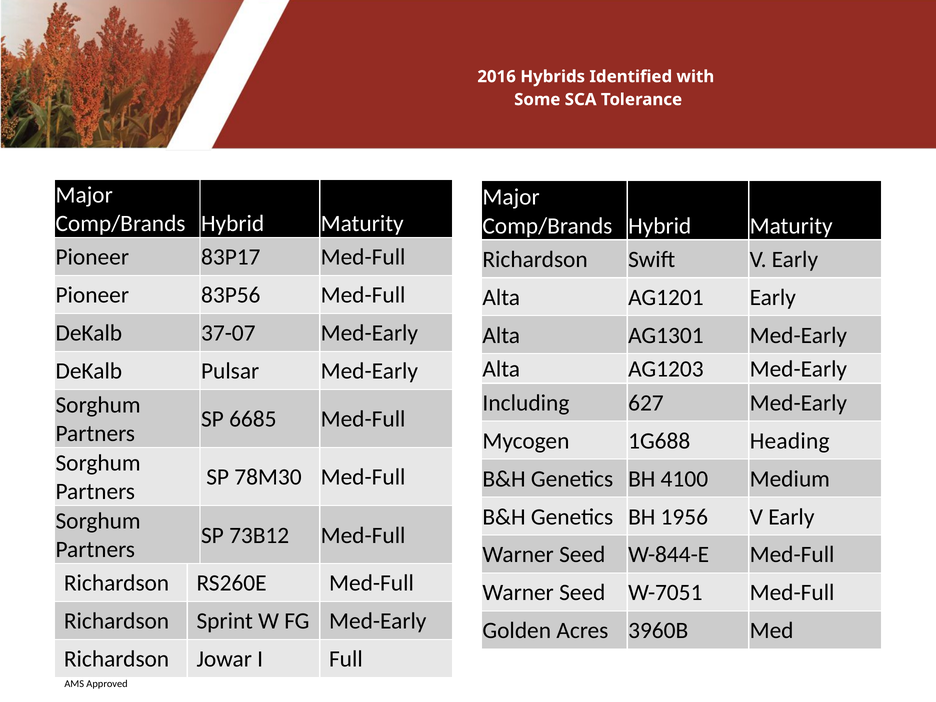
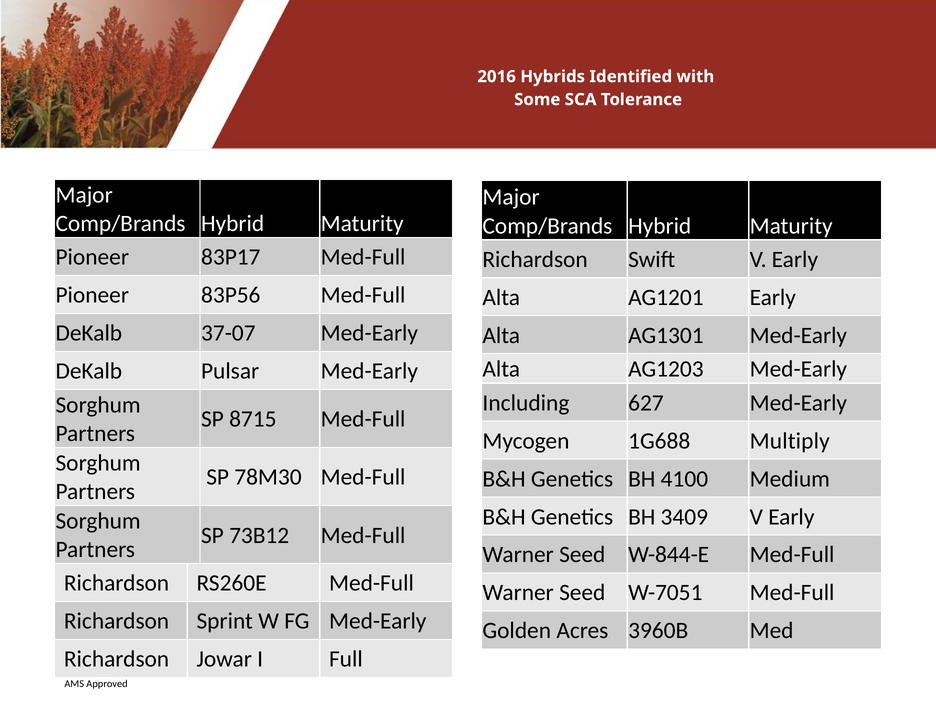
6685: 6685 -> 8715
Heading: Heading -> Multiply
1956: 1956 -> 3409
